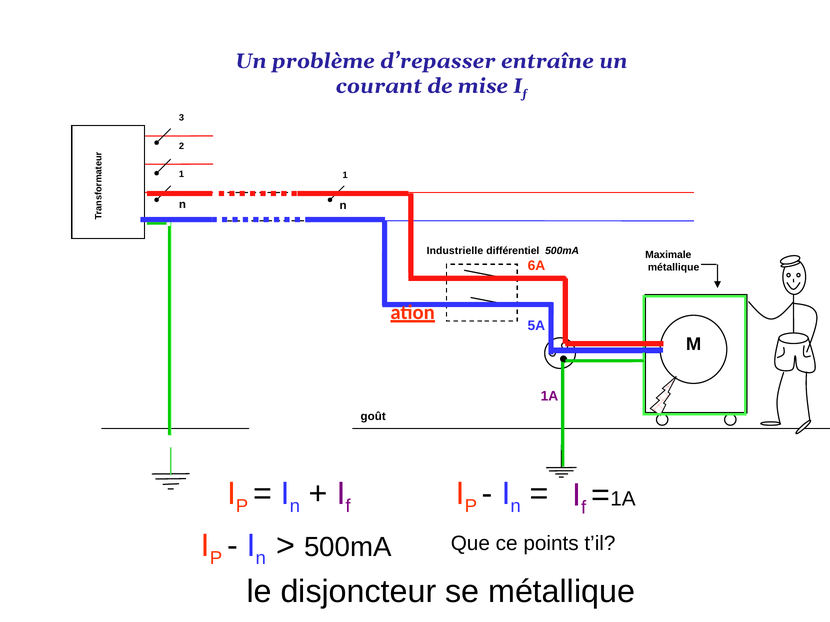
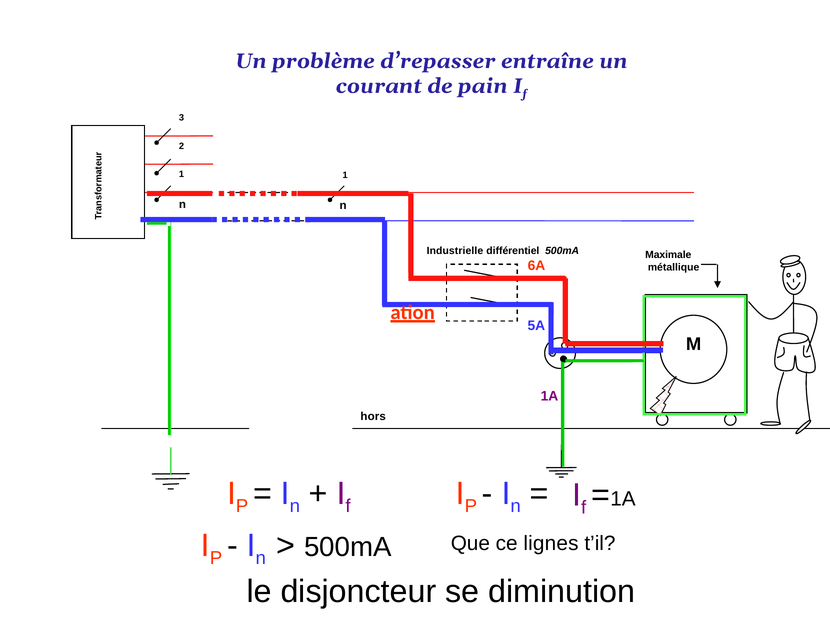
mise: mise -> pain
goût: goût -> hors
points: points -> lignes
se métallique: métallique -> diminution
